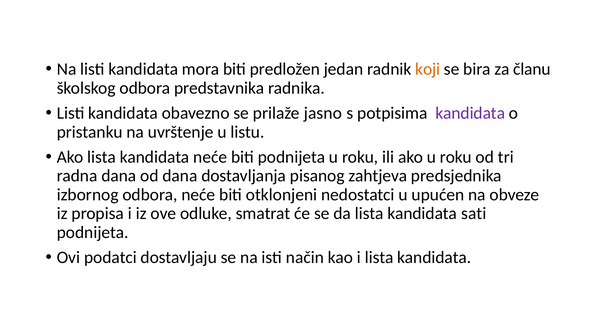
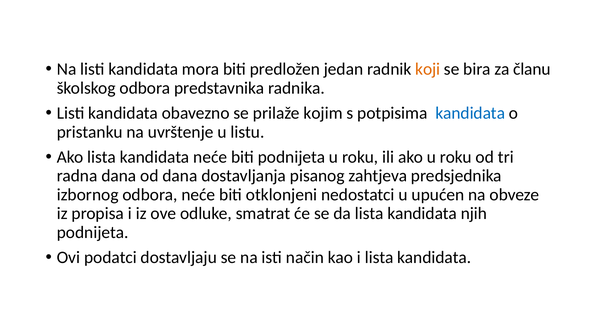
jasno: jasno -> kojim
kandidata at (470, 113) colour: purple -> blue
sati: sati -> njih
